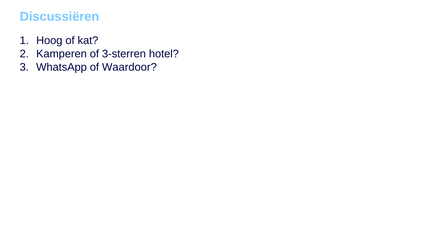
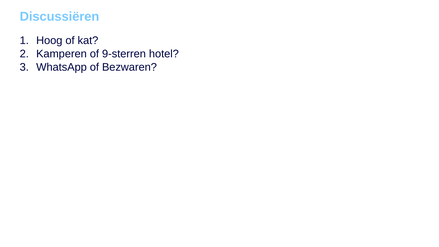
3-sterren: 3-sterren -> 9-sterren
Waardoor: Waardoor -> Bezwaren
